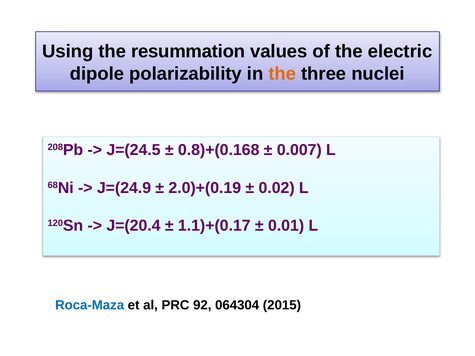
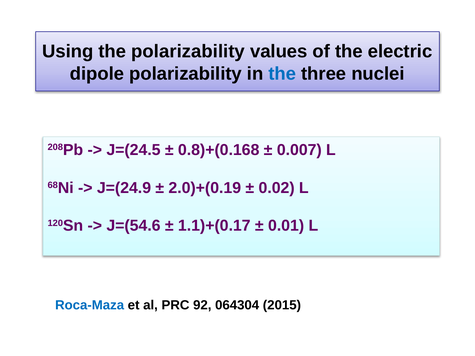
the resummation: resummation -> polarizability
the at (282, 74) colour: orange -> blue
J=(20.4: J=(20.4 -> J=(54.6
